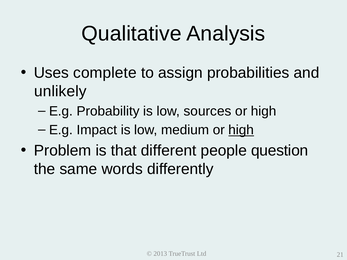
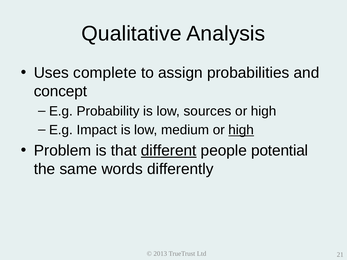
unlikely: unlikely -> concept
different underline: none -> present
question: question -> potential
